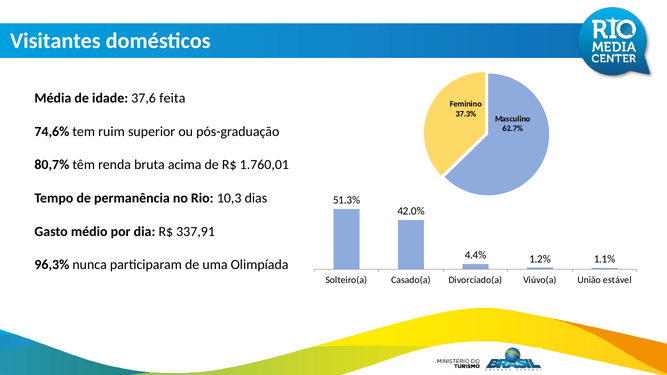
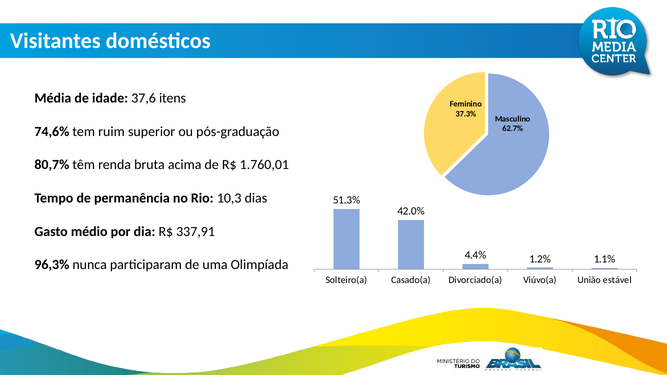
feita: feita -> itens
